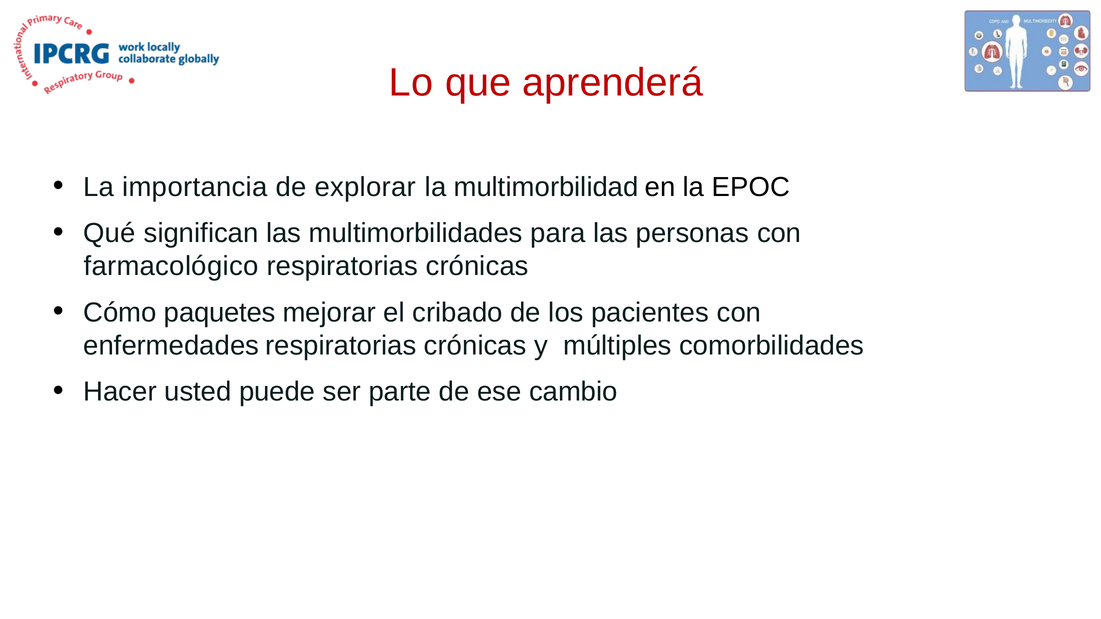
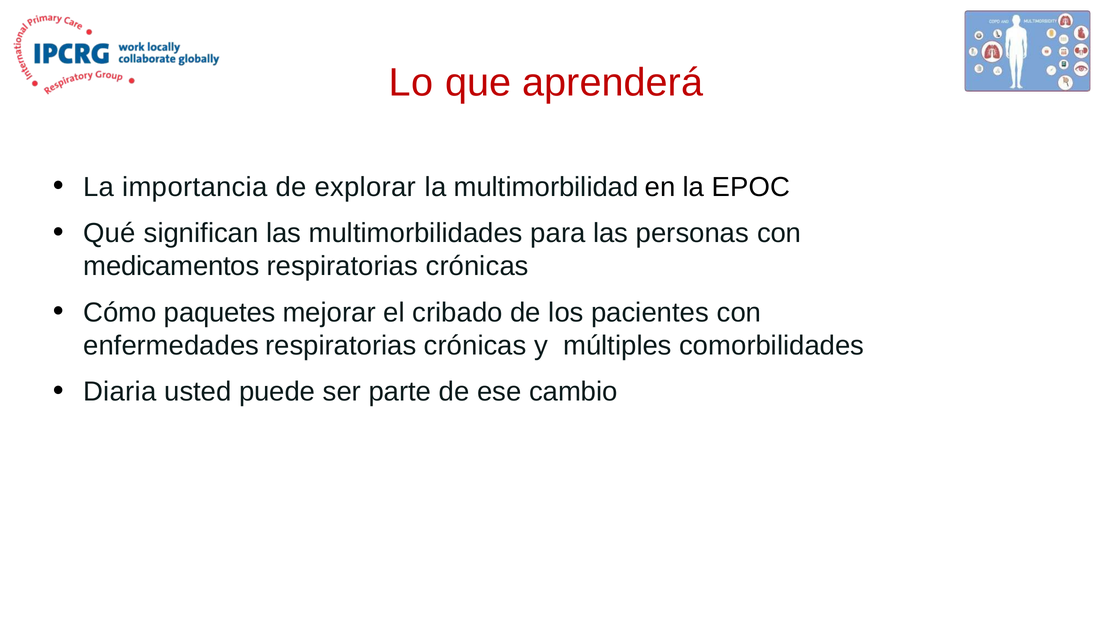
farmacológico: farmacológico -> medicamentos
Hacer: Hacer -> Diaria
